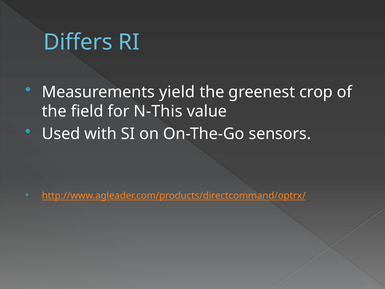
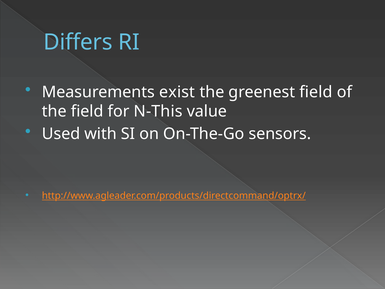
yield: yield -> exist
greenest crop: crop -> field
